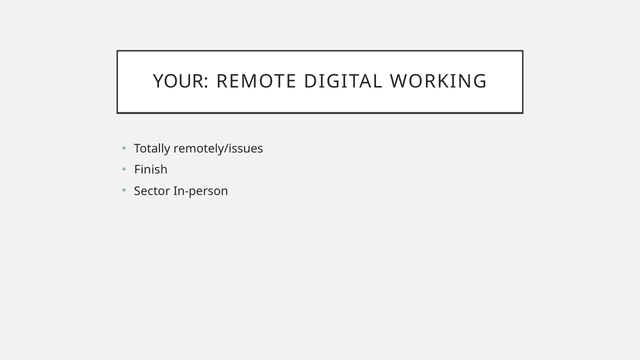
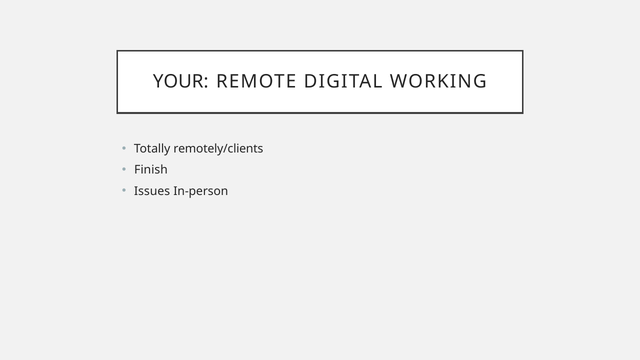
remotely/issues: remotely/issues -> remotely/clients
Sector: Sector -> Issues
